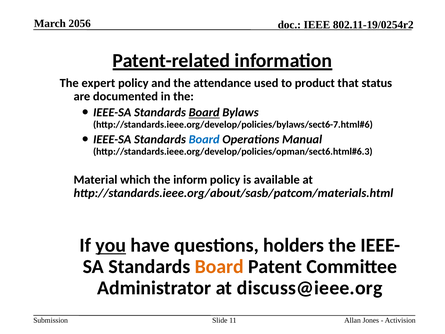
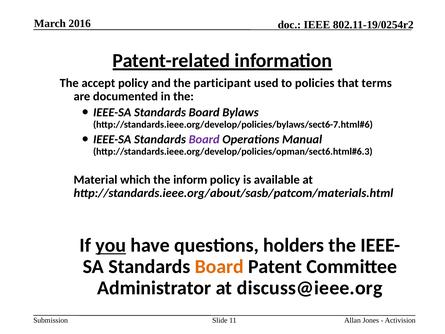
2056: 2056 -> 2016
expert: expert -> accept
attendance: attendance -> participant
product: product -> policies
status: status -> terms
Board at (204, 112) underline: present -> none
Board at (204, 139) colour: blue -> purple
